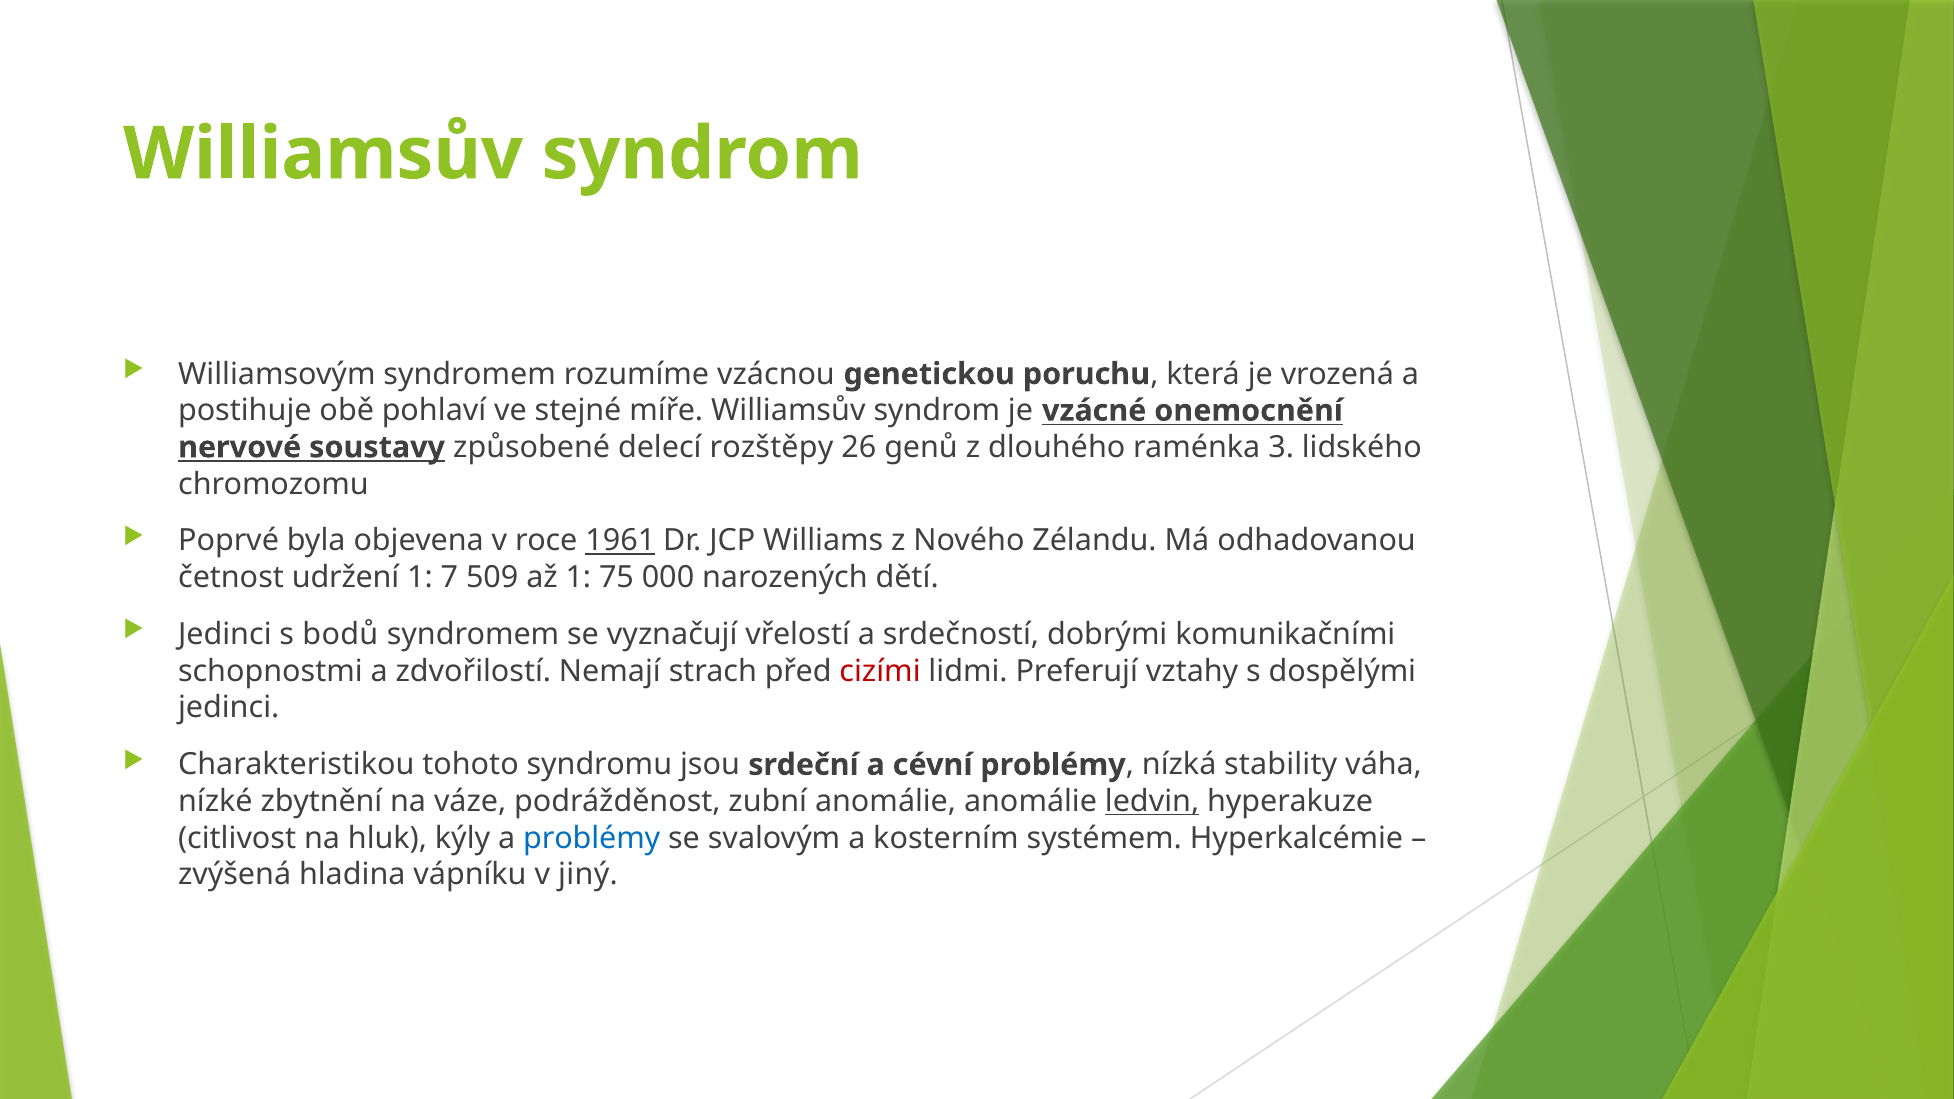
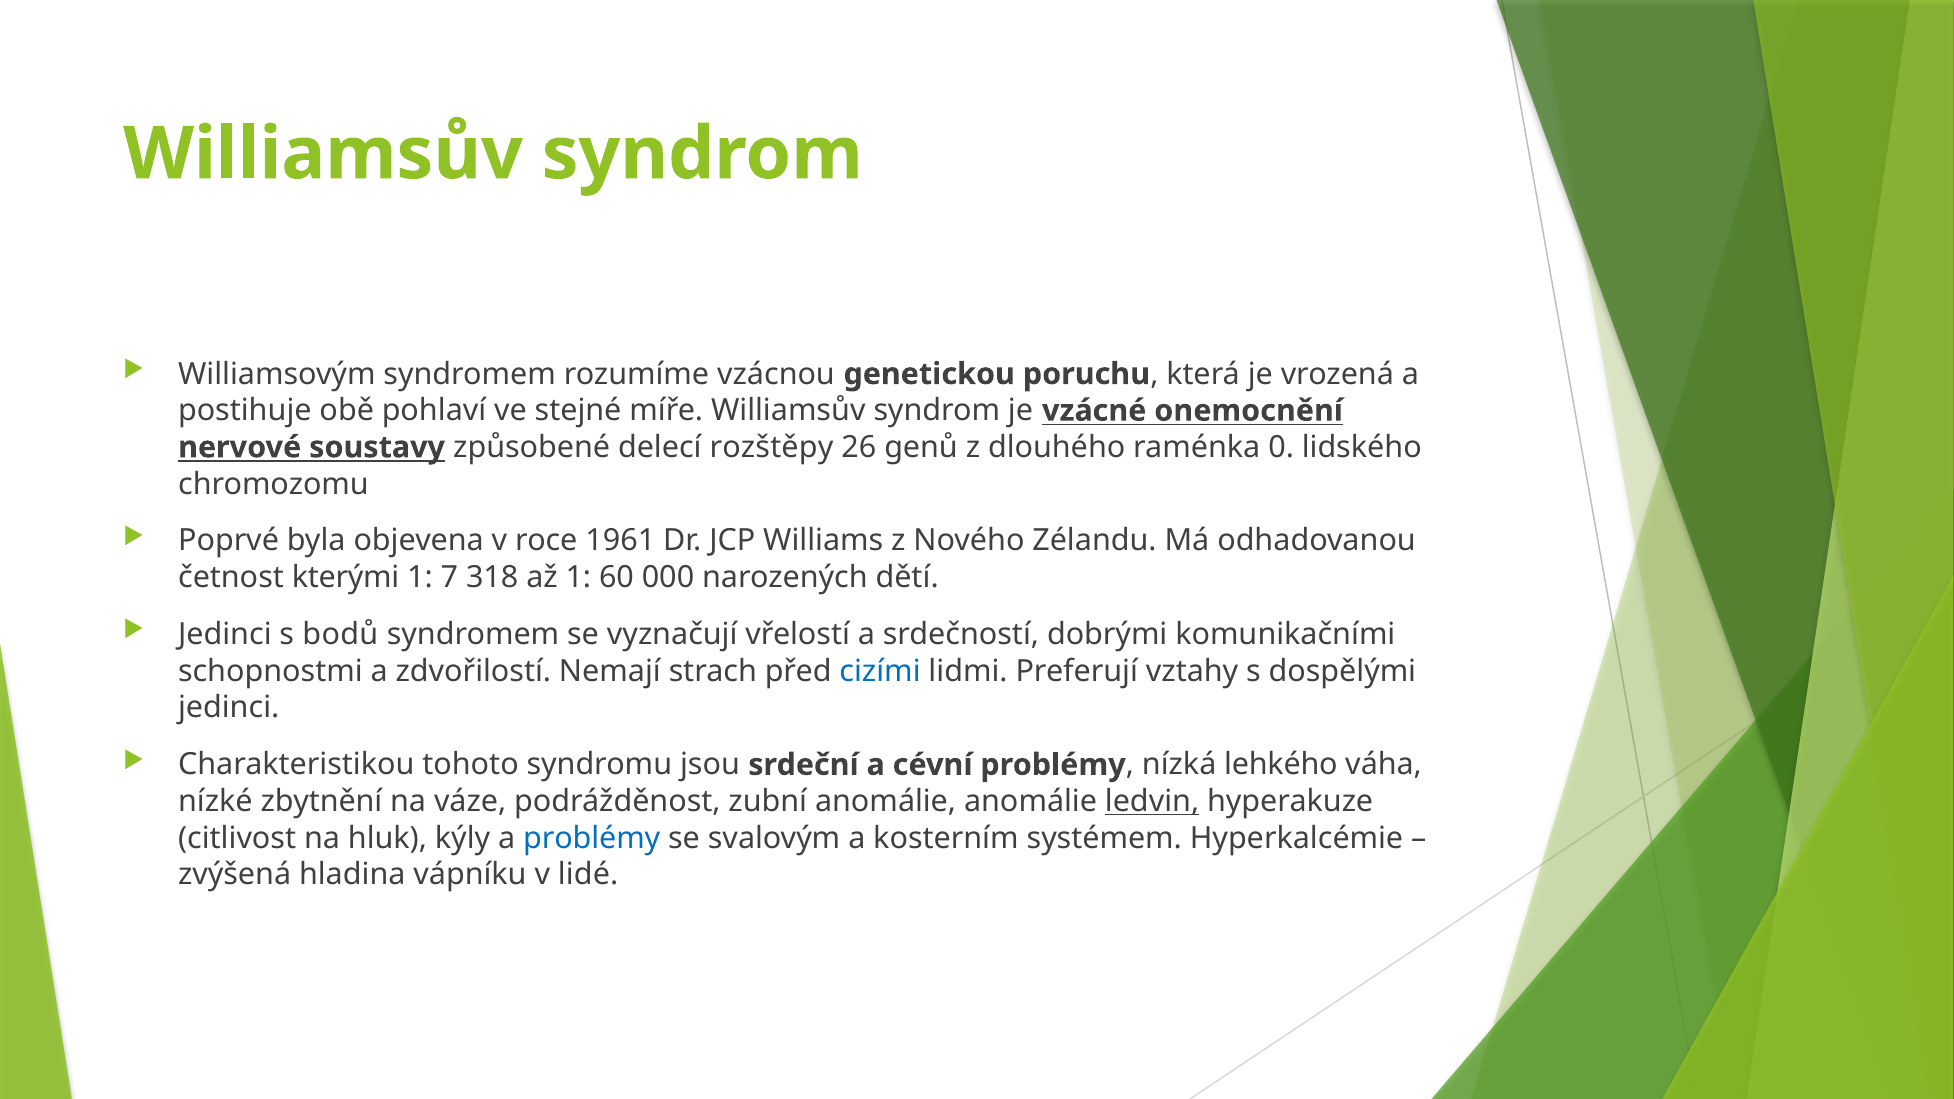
3: 3 -> 0
1961 underline: present -> none
udržení: udržení -> kterými
509: 509 -> 318
75: 75 -> 60
cizími colour: red -> blue
stability: stability -> lehkého
jiný: jiný -> lidé
